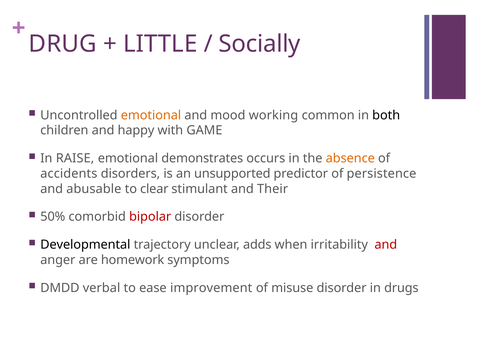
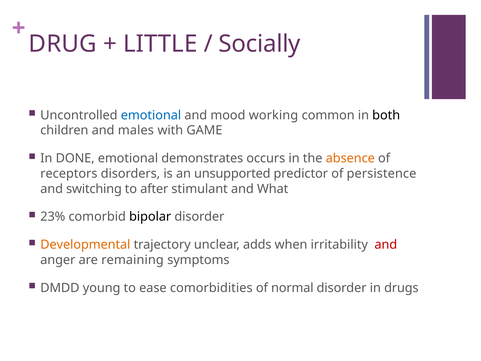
emotional at (151, 115) colour: orange -> blue
happy: happy -> males
RAISE: RAISE -> DONE
accidents: accidents -> receptors
abusable: abusable -> switching
clear: clear -> after
Their: Their -> What
50%: 50% -> 23%
bipolar colour: red -> black
Developmental colour: black -> orange
homework: homework -> remaining
verbal: verbal -> young
improvement: improvement -> comorbidities
misuse: misuse -> normal
